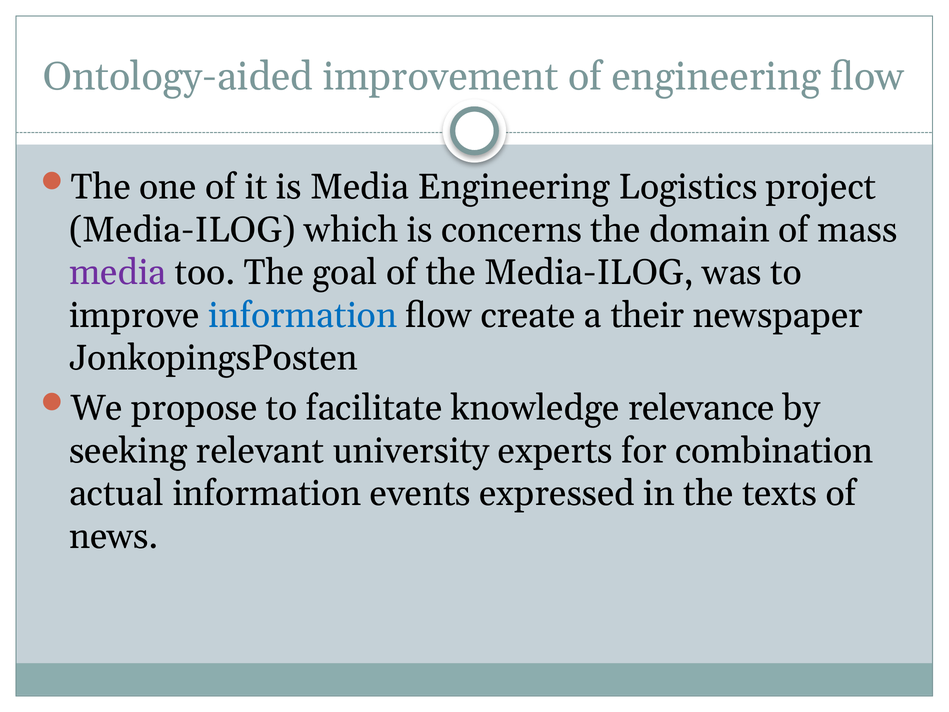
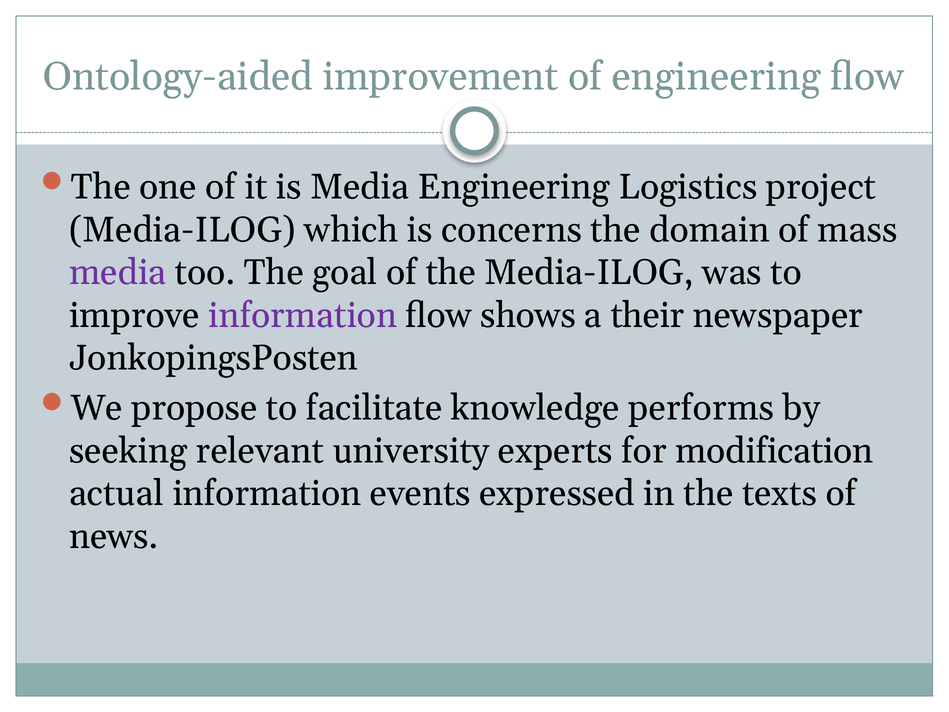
information at (303, 315) colour: blue -> purple
create: create -> shows
relevance: relevance -> performs
combination: combination -> modification
